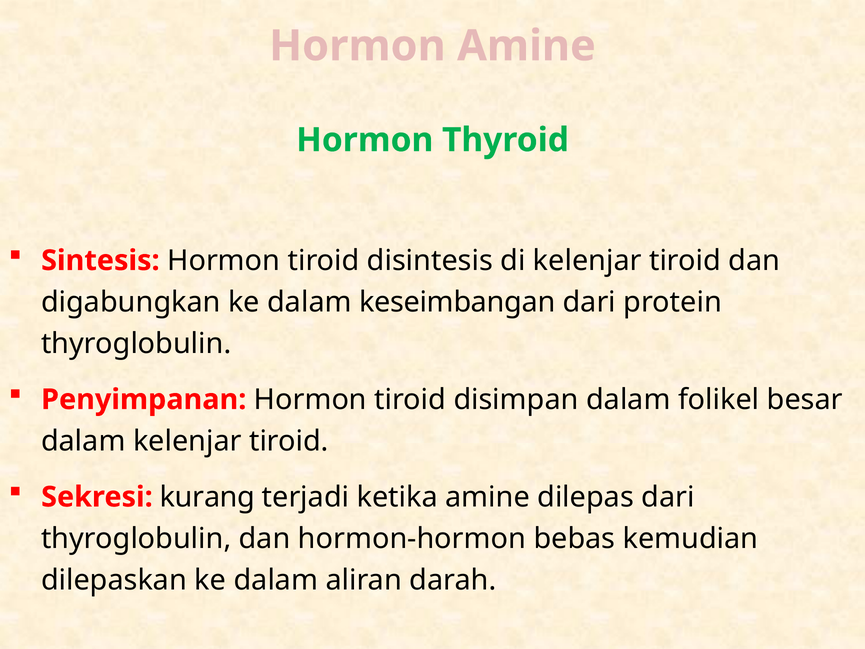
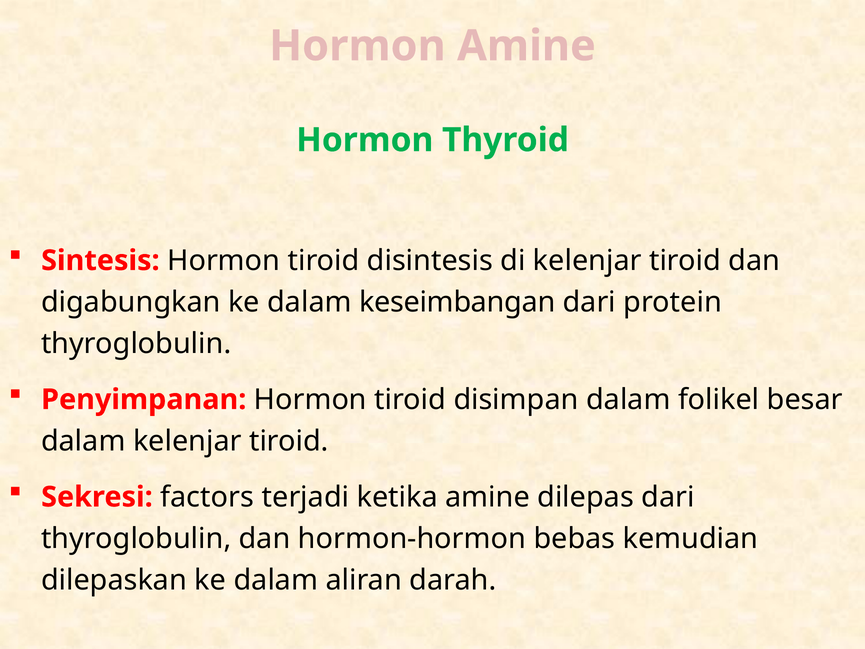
kurang: kurang -> factors
